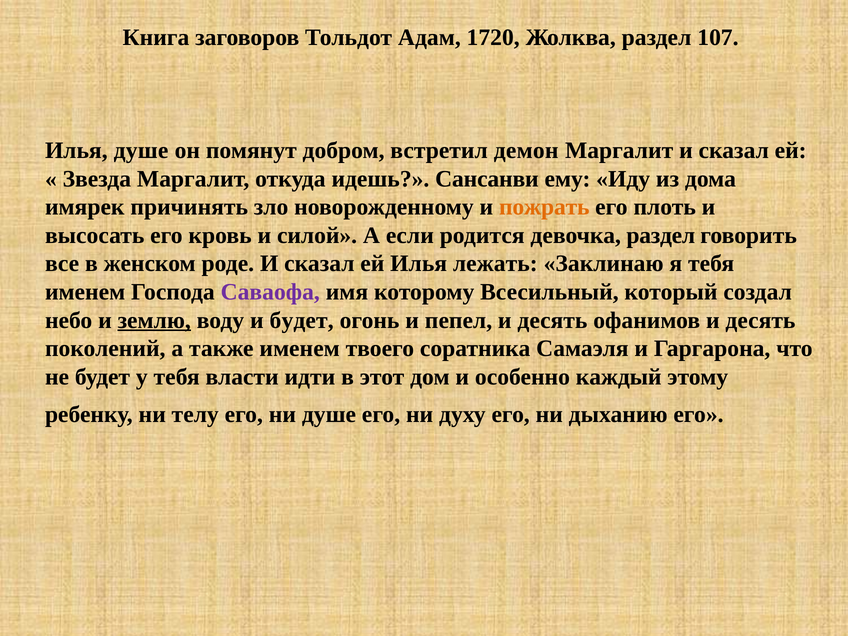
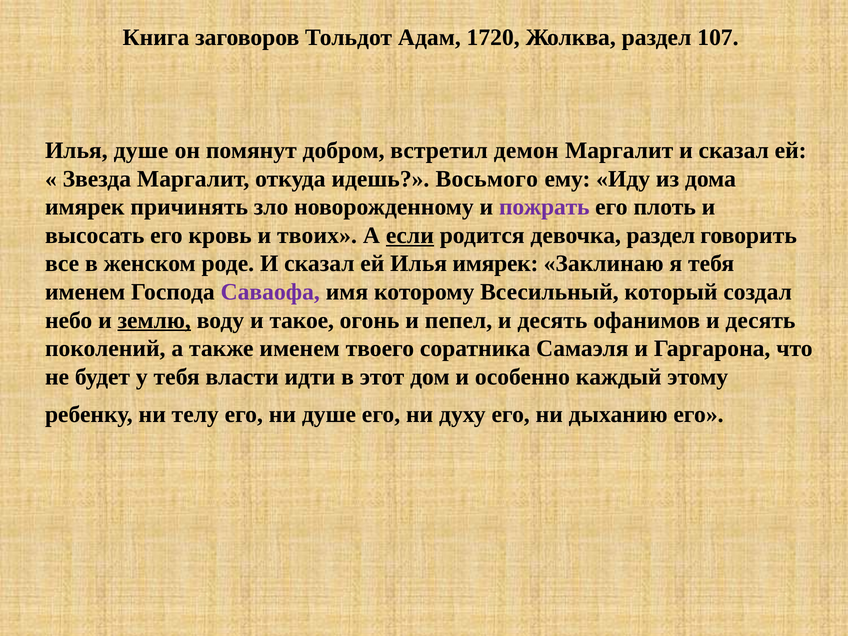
Сансанви: Сансанви -> Восьмого
пожрать colour: orange -> purple
силой: силой -> твоих
если underline: none -> present
Илья лежать: лежать -> имярек
и будет: будет -> такое
